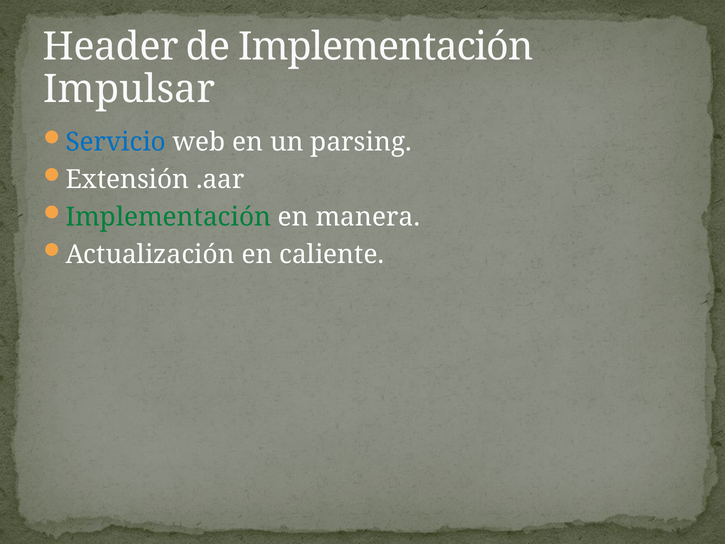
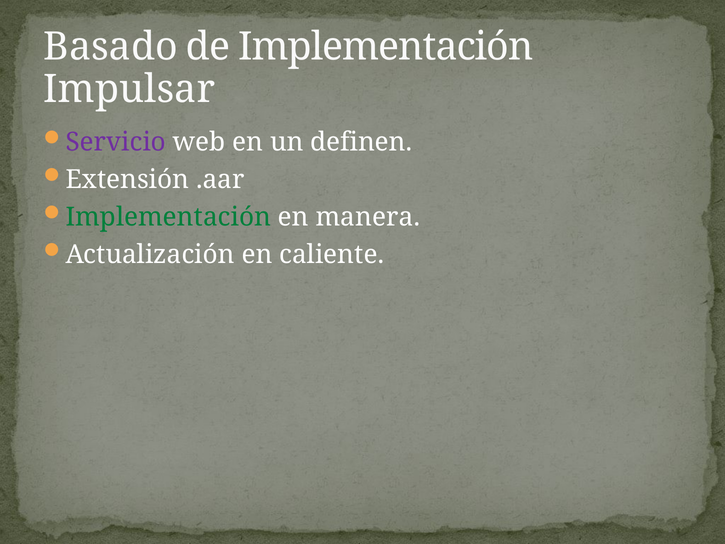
Header: Header -> Basado
Servicio colour: blue -> purple
parsing: parsing -> definen
